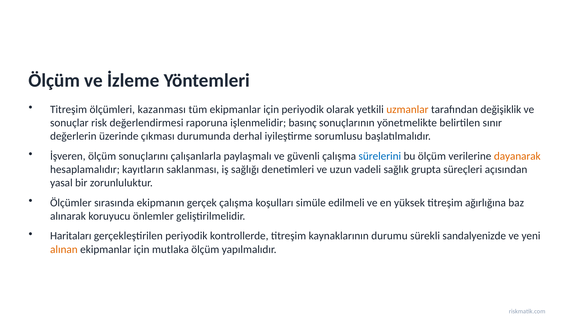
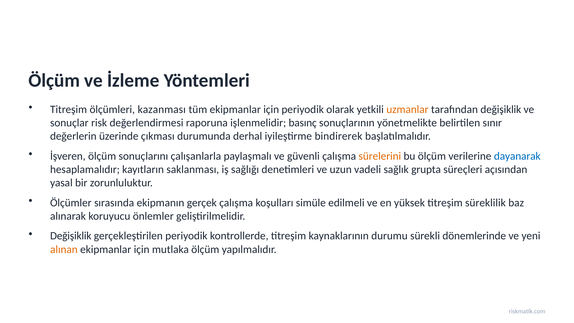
sorumlusu: sorumlusu -> bindirerek
sürelerini colour: blue -> orange
dayanarak colour: orange -> blue
ağırlığına: ağırlığına -> süreklilik
Haritaları at (71, 236): Haritaları -> Değişiklik
sandalyenizde: sandalyenizde -> dönemlerinde
